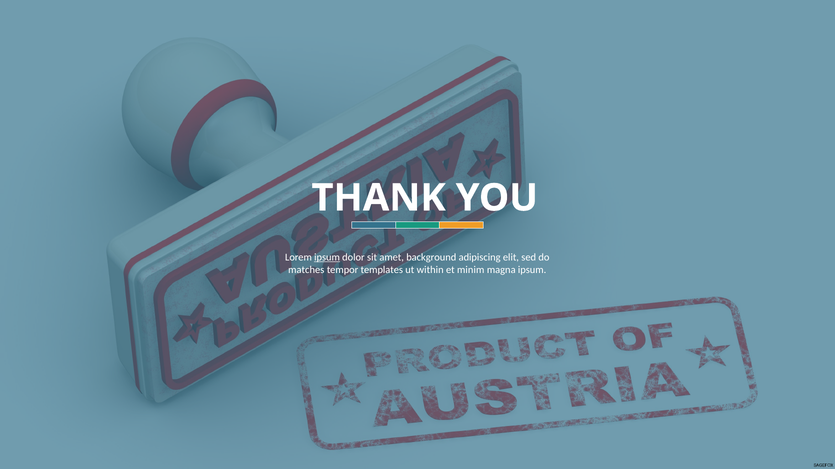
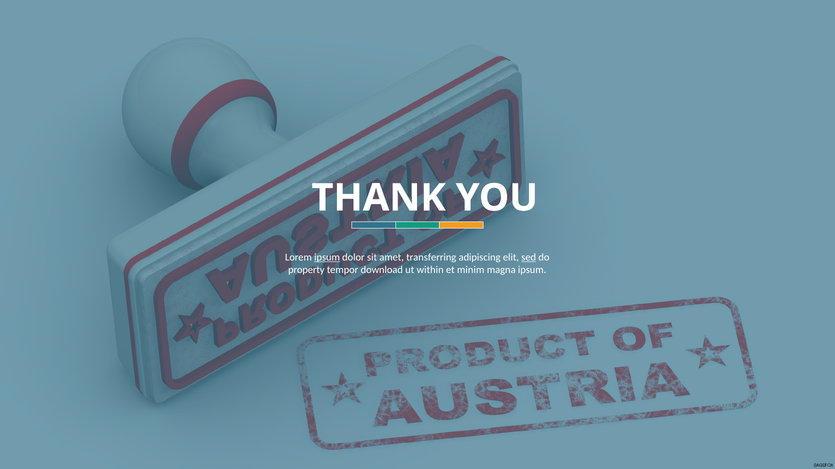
background: background -> transferring
sed underline: none -> present
matches: matches -> property
templates: templates -> download
